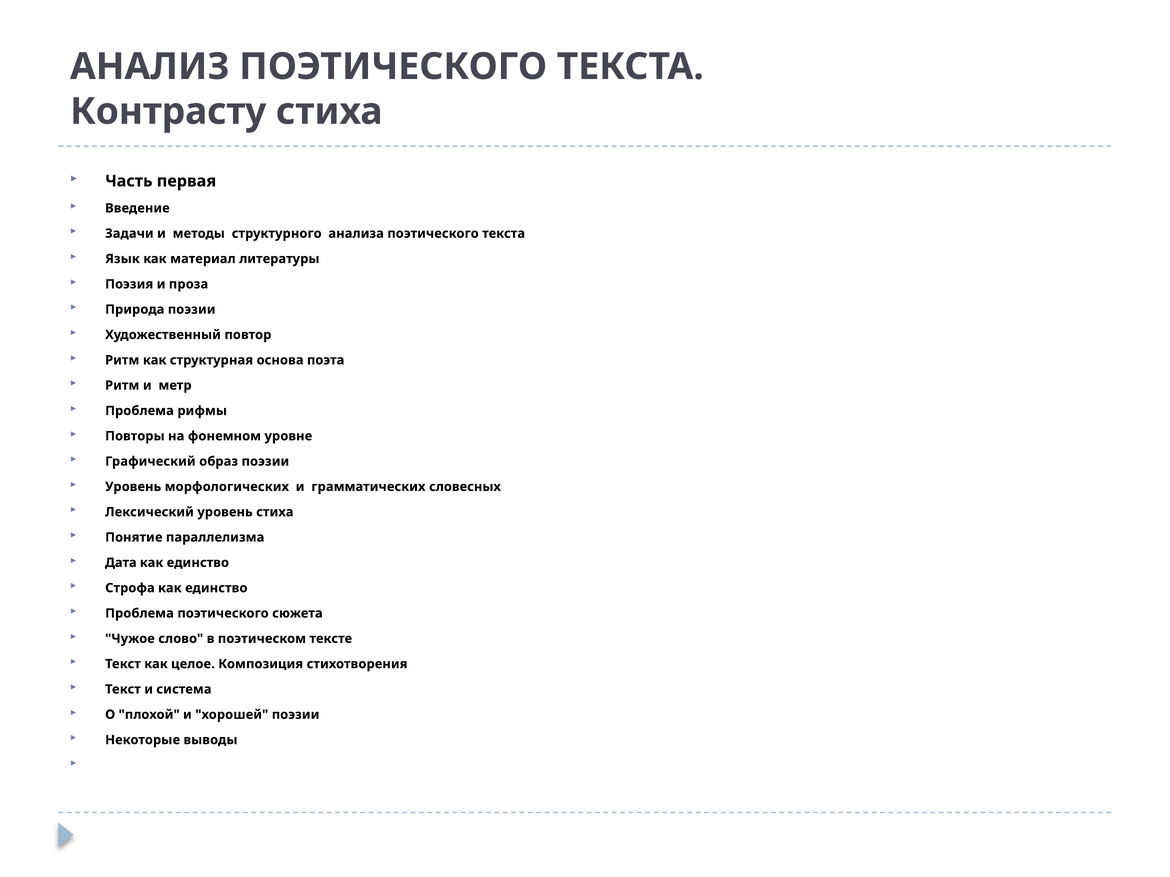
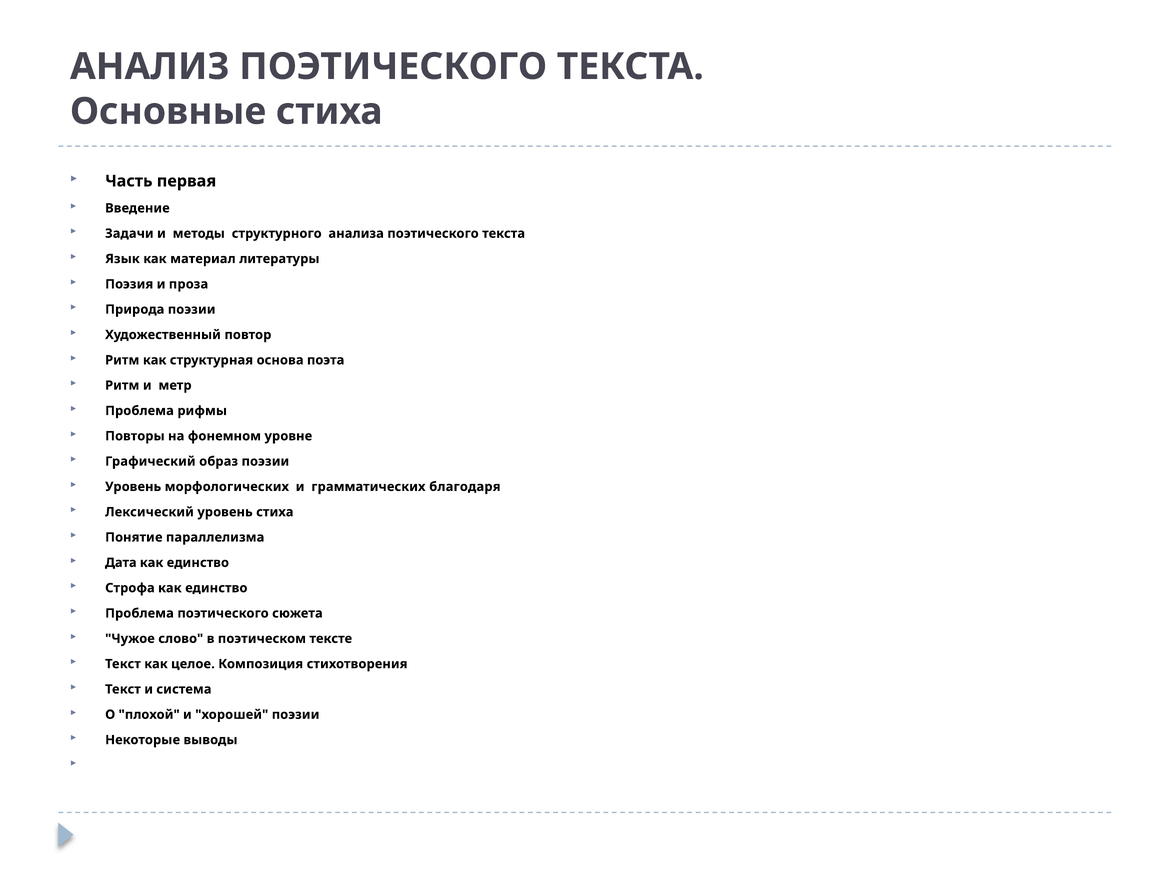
Контрасту: Контрасту -> Основные
словесных: словесных -> благодаря
